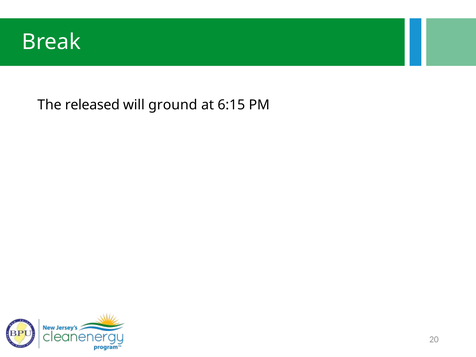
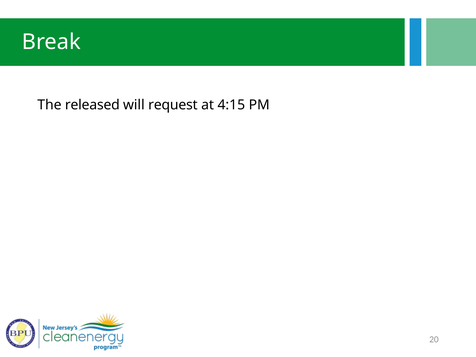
ground: ground -> request
6:15: 6:15 -> 4:15
